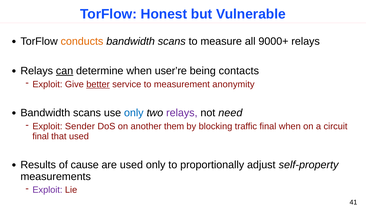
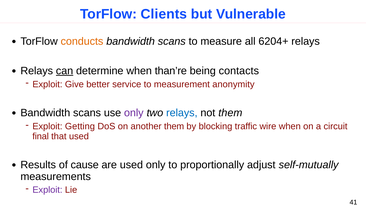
Honest: Honest -> Clients
9000+: 9000+ -> 6204+
user’re: user’re -> than’re
better underline: present -> none
only at (134, 113) colour: blue -> purple
relays at (182, 113) colour: purple -> blue
not need: need -> them
Sender: Sender -> Getting
traffic final: final -> wire
self-property: self-property -> self-mutually
